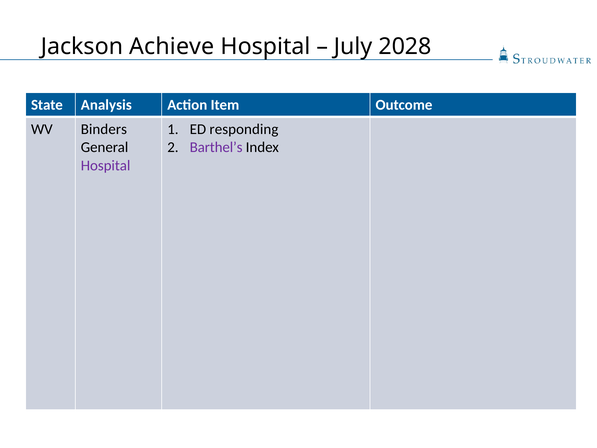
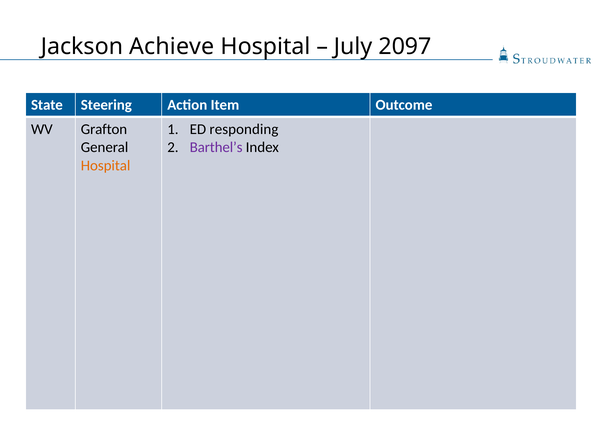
2028: 2028 -> 2097
Analysis: Analysis -> Steering
Binders: Binders -> Grafton
Hospital at (106, 165) colour: purple -> orange
